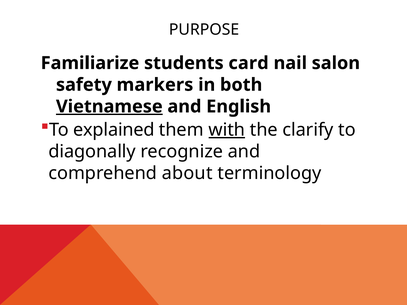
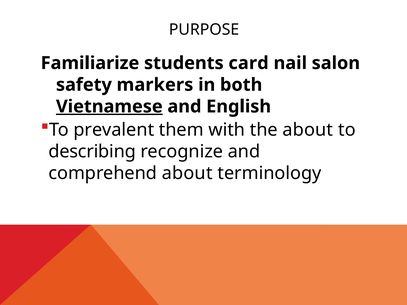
explained: explained -> prevalent
with underline: present -> none
the clarify: clarify -> about
diagonally: diagonally -> describing
